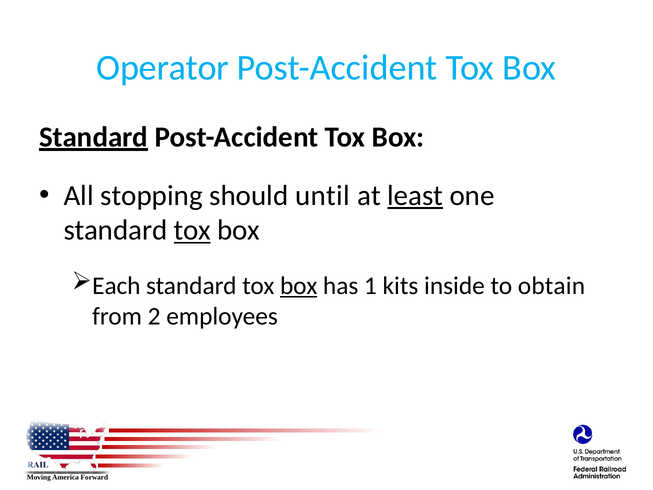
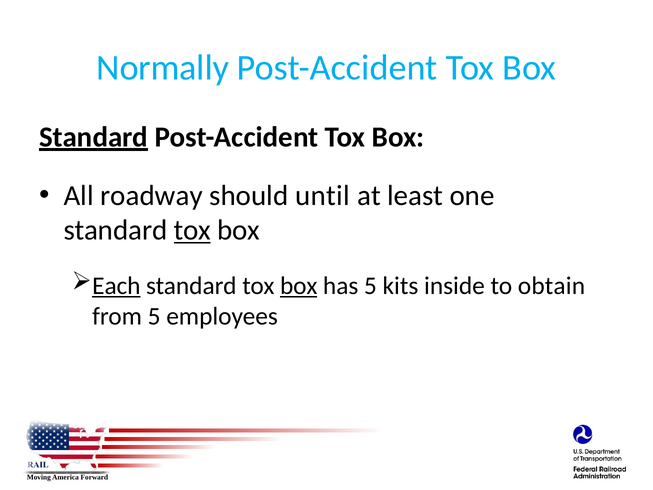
Operator: Operator -> Normally
stopping: stopping -> roadway
least underline: present -> none
Each underline: none -> present
has 1: 1 -> 5
from 2: 2 -> 5
